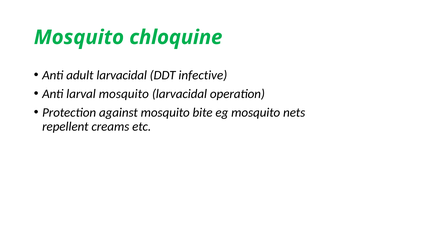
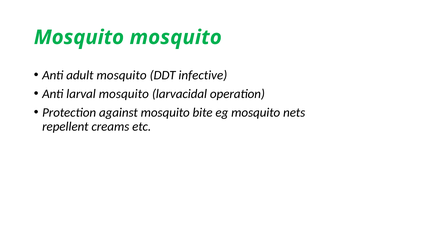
Mosquito chloquine: chloquine -> mosquito
adult larvacidal: larvacidal -> mosquito
